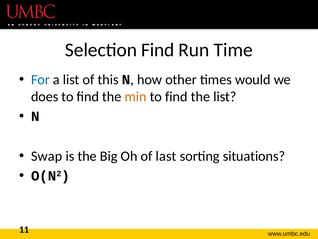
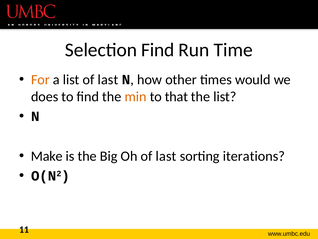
For colour: blue -> orange
list of this: this -> last
find at (176, 97): find -> that
Swap: Swap -> Make
situations: situations -> iterations
